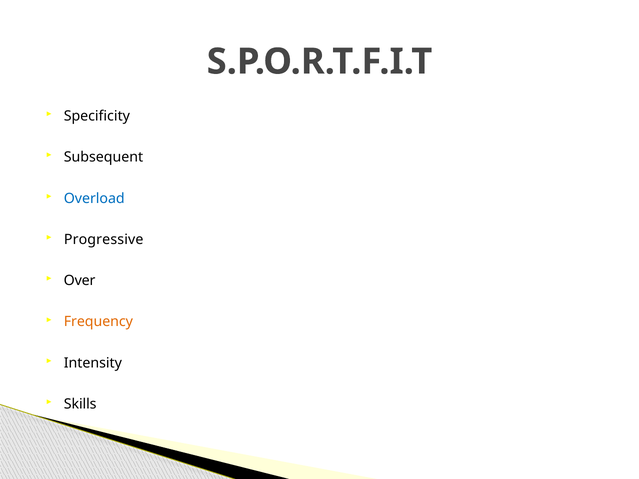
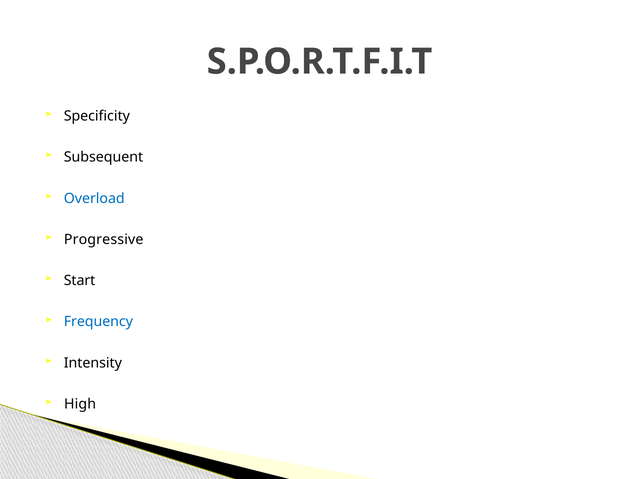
Over: Over -> Start
Frequency colour: orange -> blue
Skills: Skills -> High
